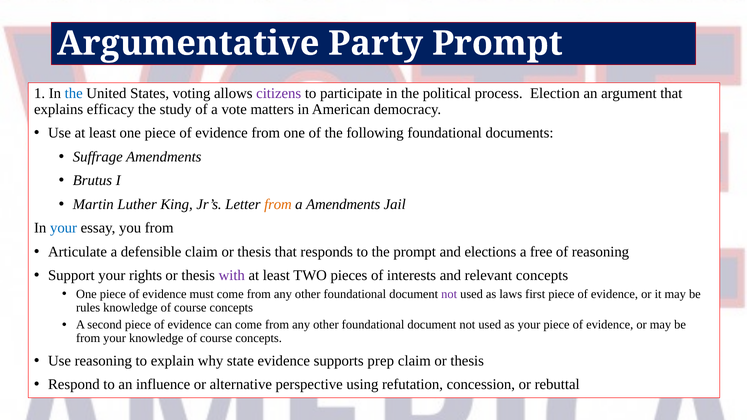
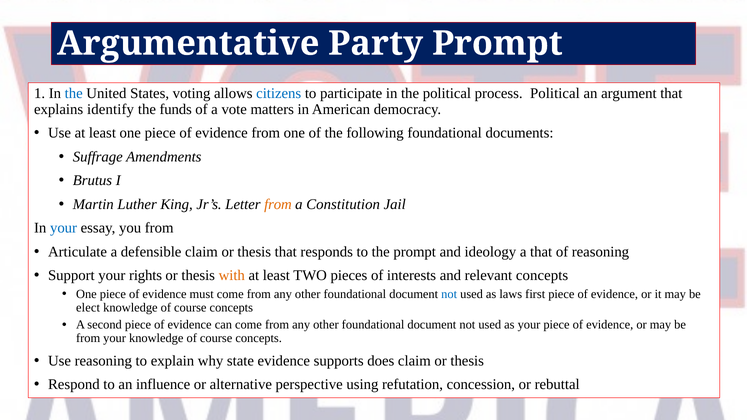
citizens colour: purple -> blue
process Election: Election -> Political
efficacy: efficacy -> identify
study: study -> funds
a Amendments: Amendments -> Constitution
elections: elections -> ideology
a free: free -> that
with colour: purple -> orange
not at (449, 294) colour: purple -> blue
rules: rules -> elect
prep: prep -> does
